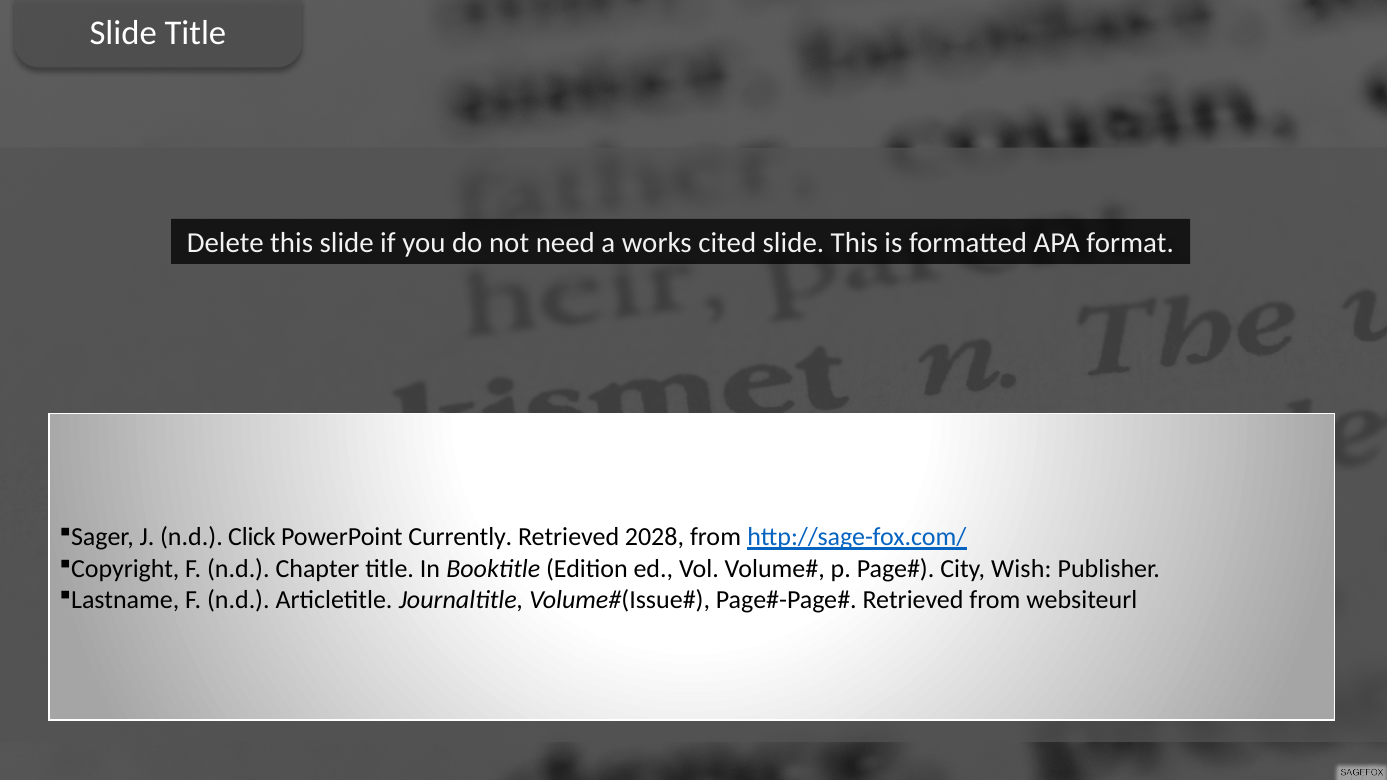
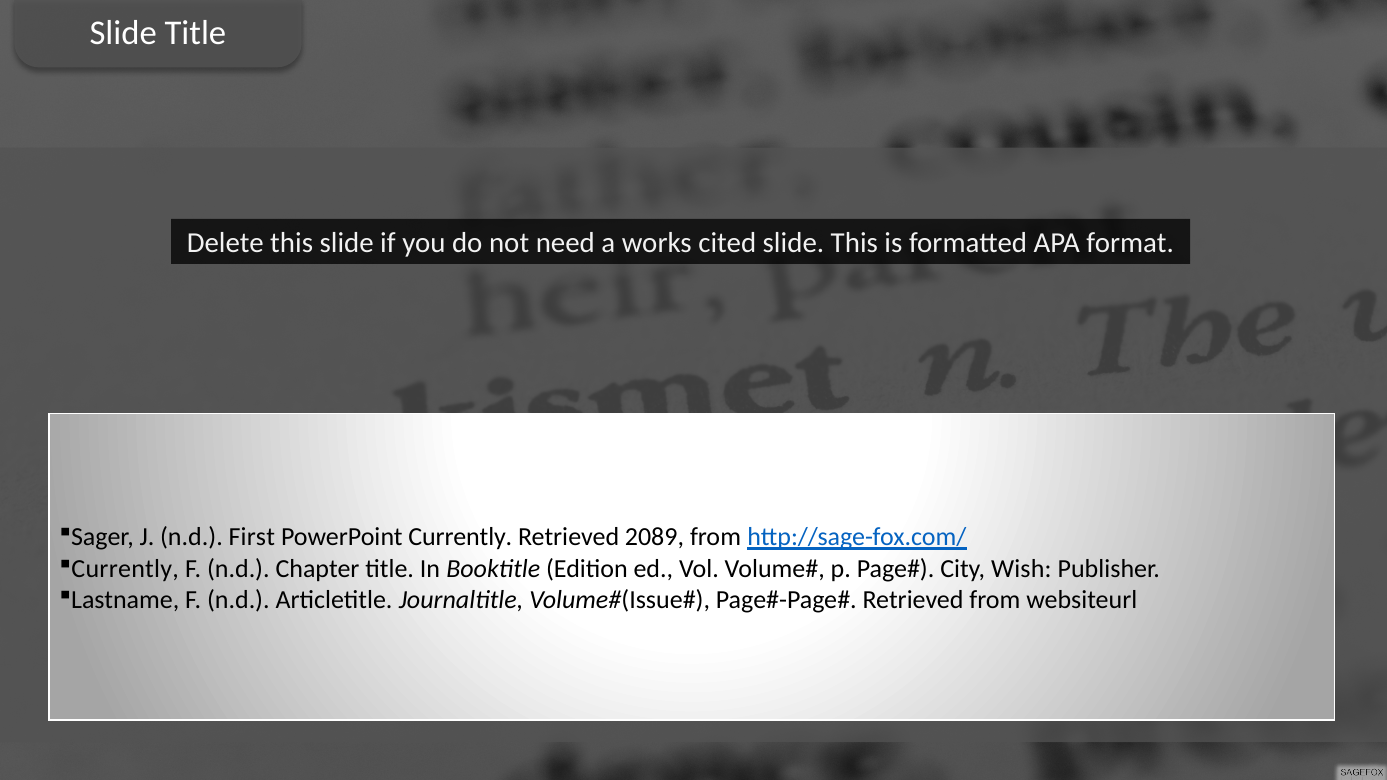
Click: Click -> First
2028: 2028 -> 2089
Copyright at (125, 569): Copyright -> Currently
